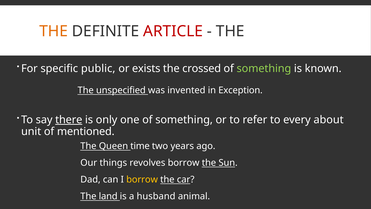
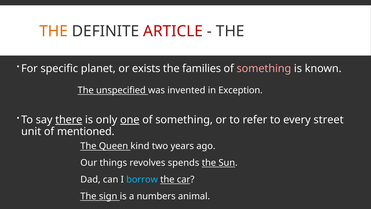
public: public -> planet
crossed: crossed -> families
something at (264, 68) colour: light green -> pink
one underline: none -> present
about: about -> street
time: time -> kind
revolves borrow: borrow -> spends
borrow at (142, 179) colour: yellow -> light blue
land: land -> sign
husband: husband -> numbers
